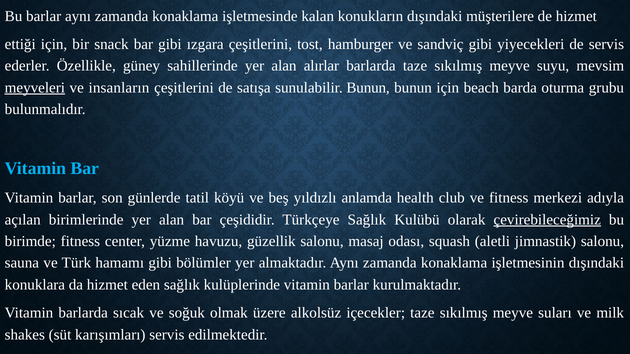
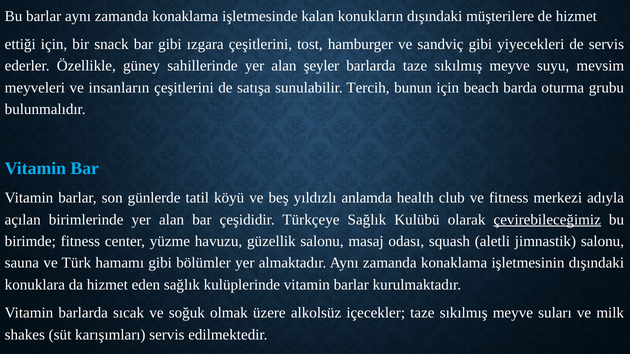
alırlar: alırlar -> şeyler
meyveleri underline: present -> none
sunulabilir Bunun: Bunun -> Tercih
